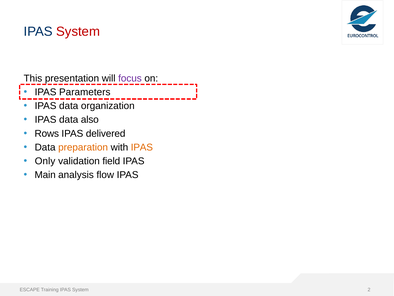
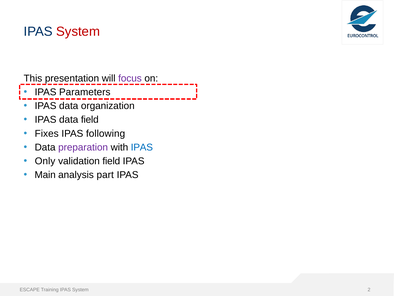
data also: also -> field
Rows: Rows -> Fixes
delivered: delivered -> following
preparation colour: orange -> purple
IPAS at (142, 147) colour: orange -> blue
flow: flow -> part
